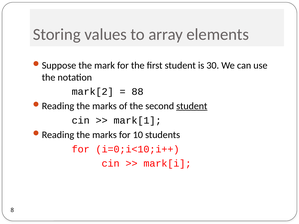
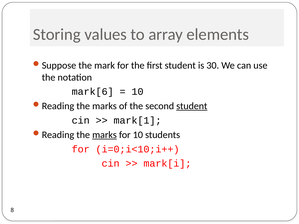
mark[2: mark[2 -> mark[6
88 at (138, 92): 88 -> 10
marks at (104, 135) underline: none -> present
